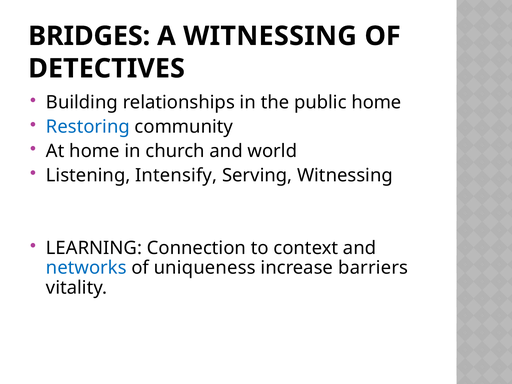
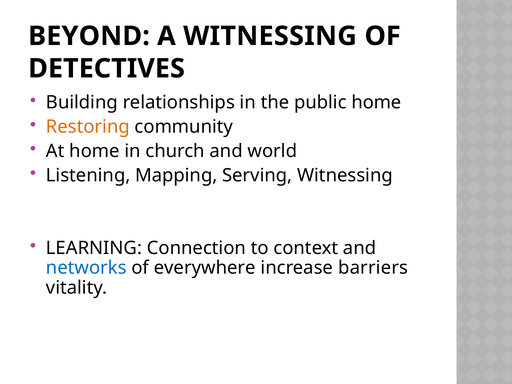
BRIDGES: BRIDGES -> BEYOND
Restoring colour: blue -> orange
Intensify: Intensify -> Mapping
uniqueness: uniqueness -> everywhere
